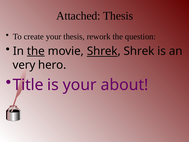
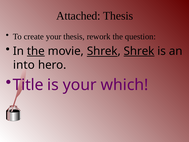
Shrek at (139, 51) underline: none -> present
very: very -> into
about: about -> which
